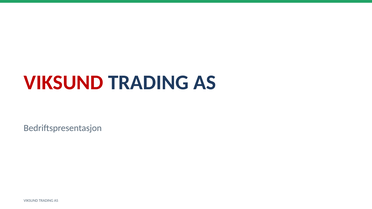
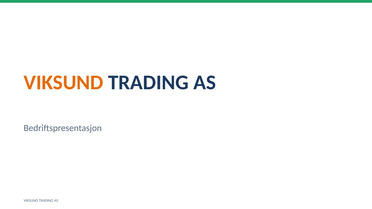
VIKSUND at (64, 83) colour: red -> orange
